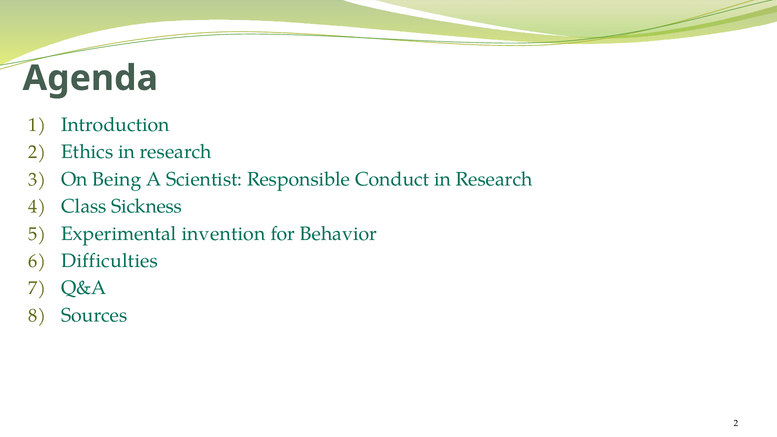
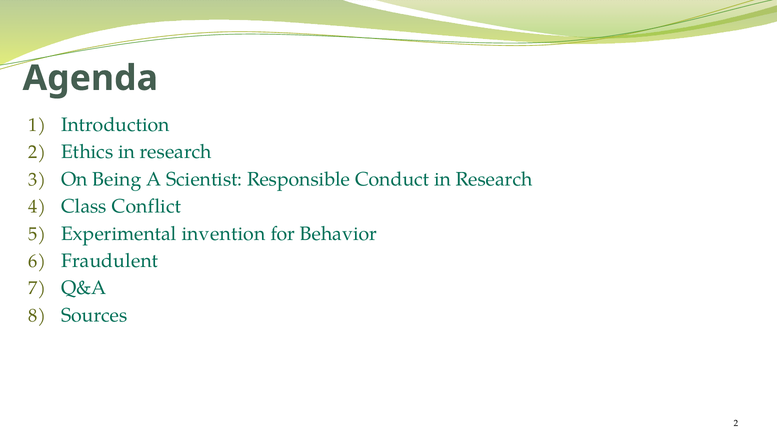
Sickness: Sickness -> Conflict
Difficulties: Difficulties -> Fraudulent
